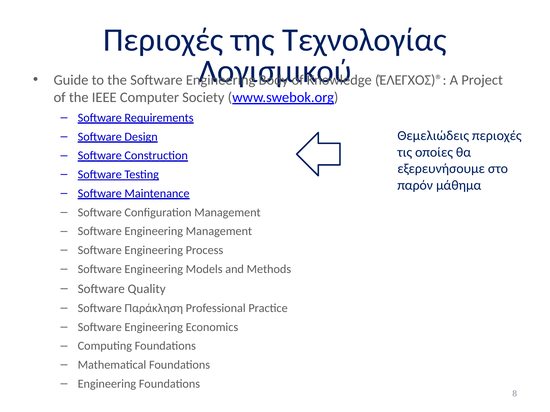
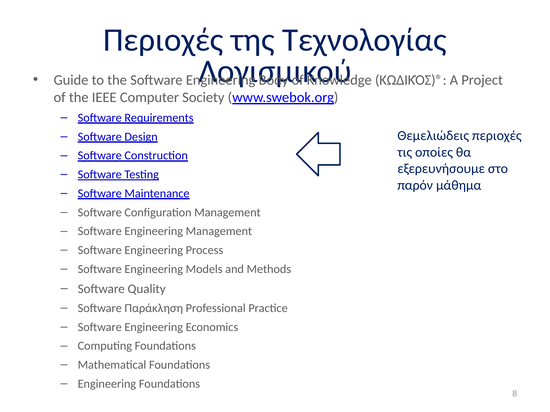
ΈΛΕΓΧΟΣ)®: ΈΛΕΓΧΟΣ)® -> ΚΩΔΙΚΌΣ)®
